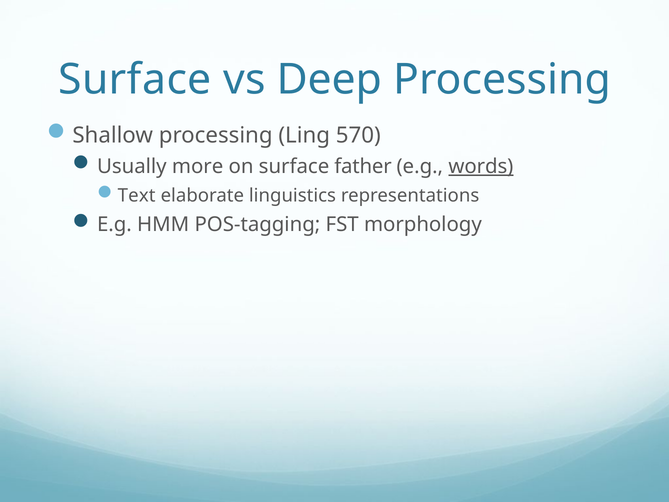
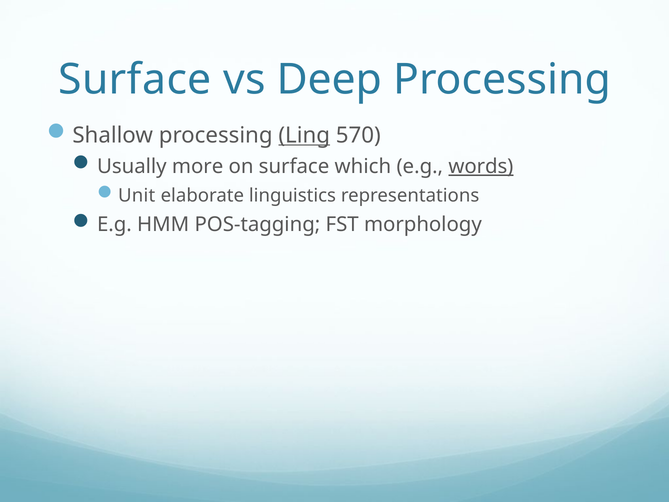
Ling underline: none -> present
father: father -> which
Text: Text -> Unit
